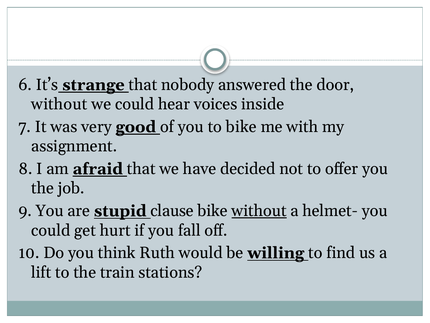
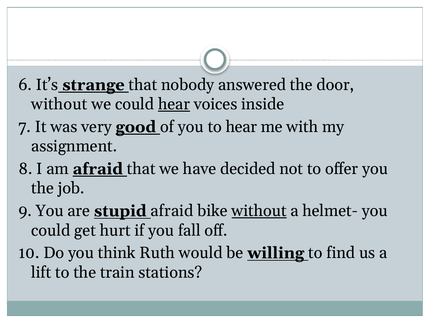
hear at (174, 104) underline: none -> present
to bike: bike -> hear
stupid clause: clause -> afraid
